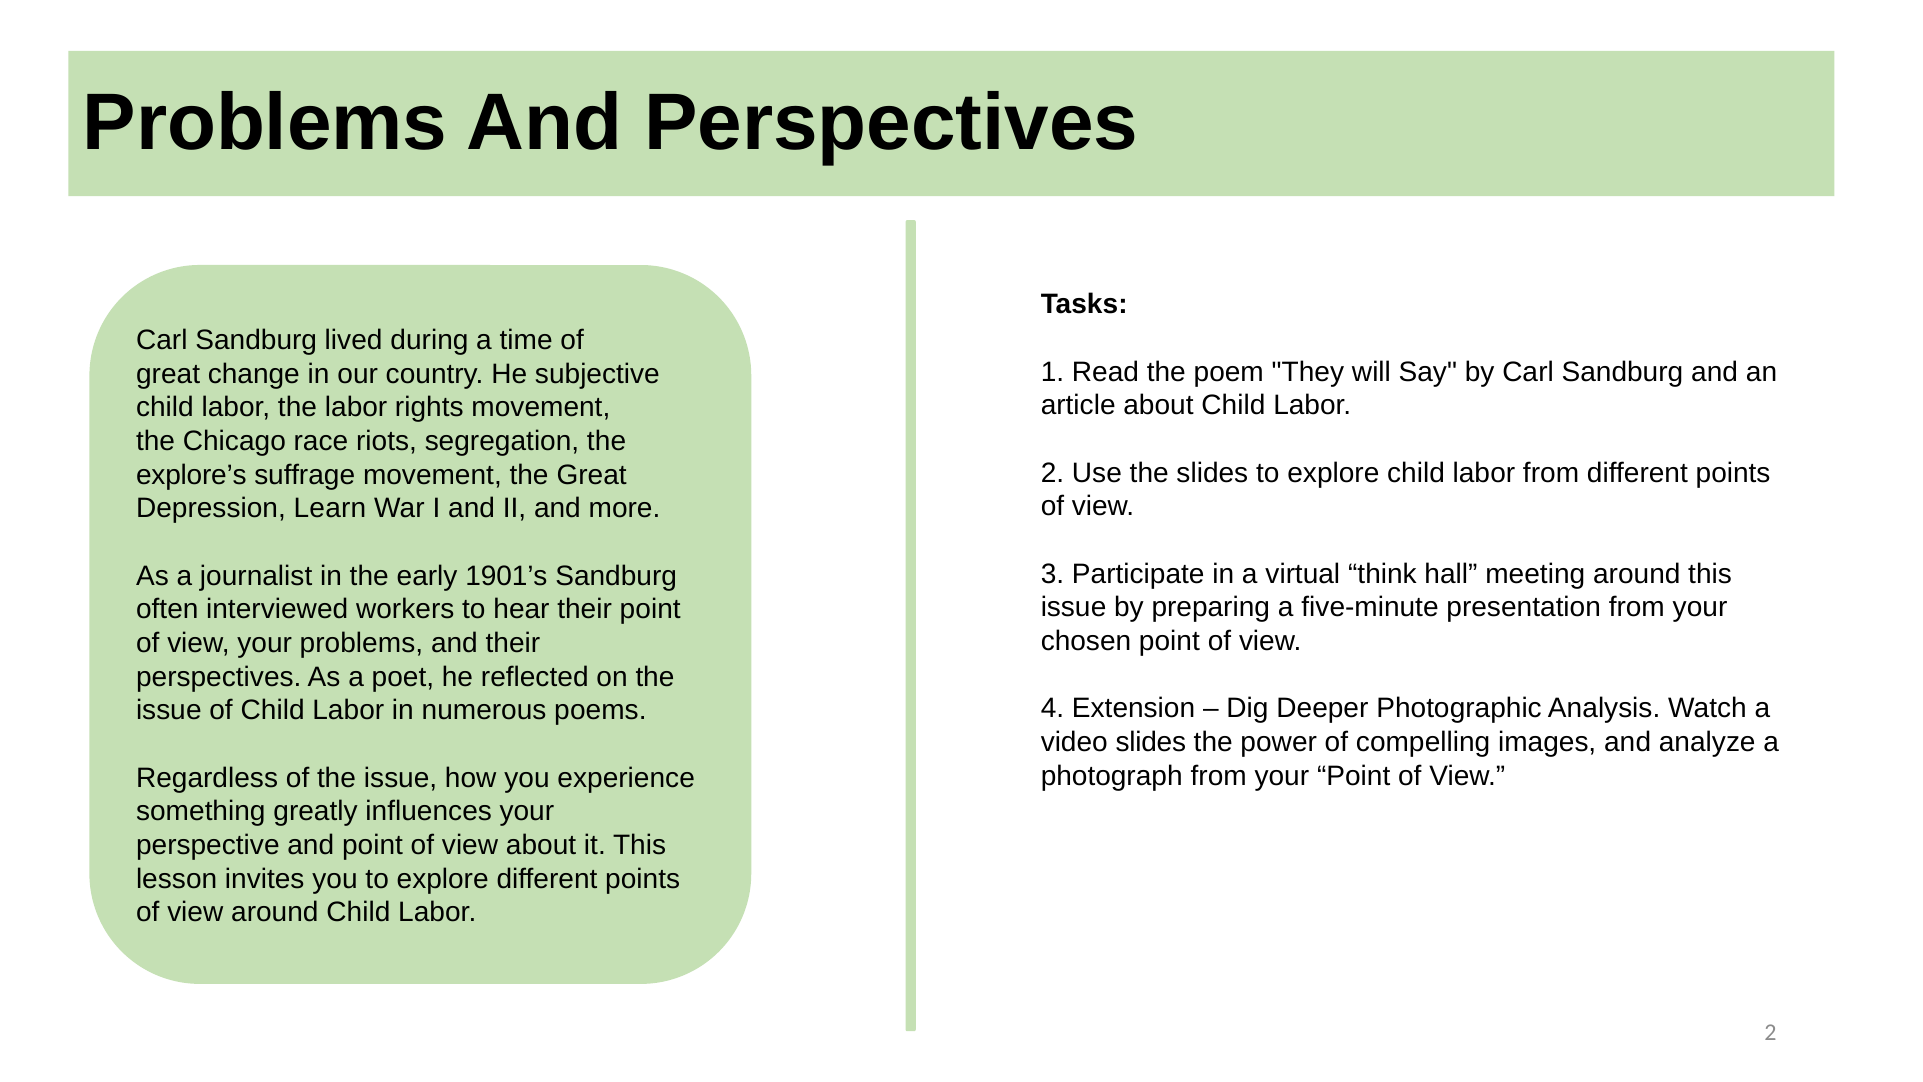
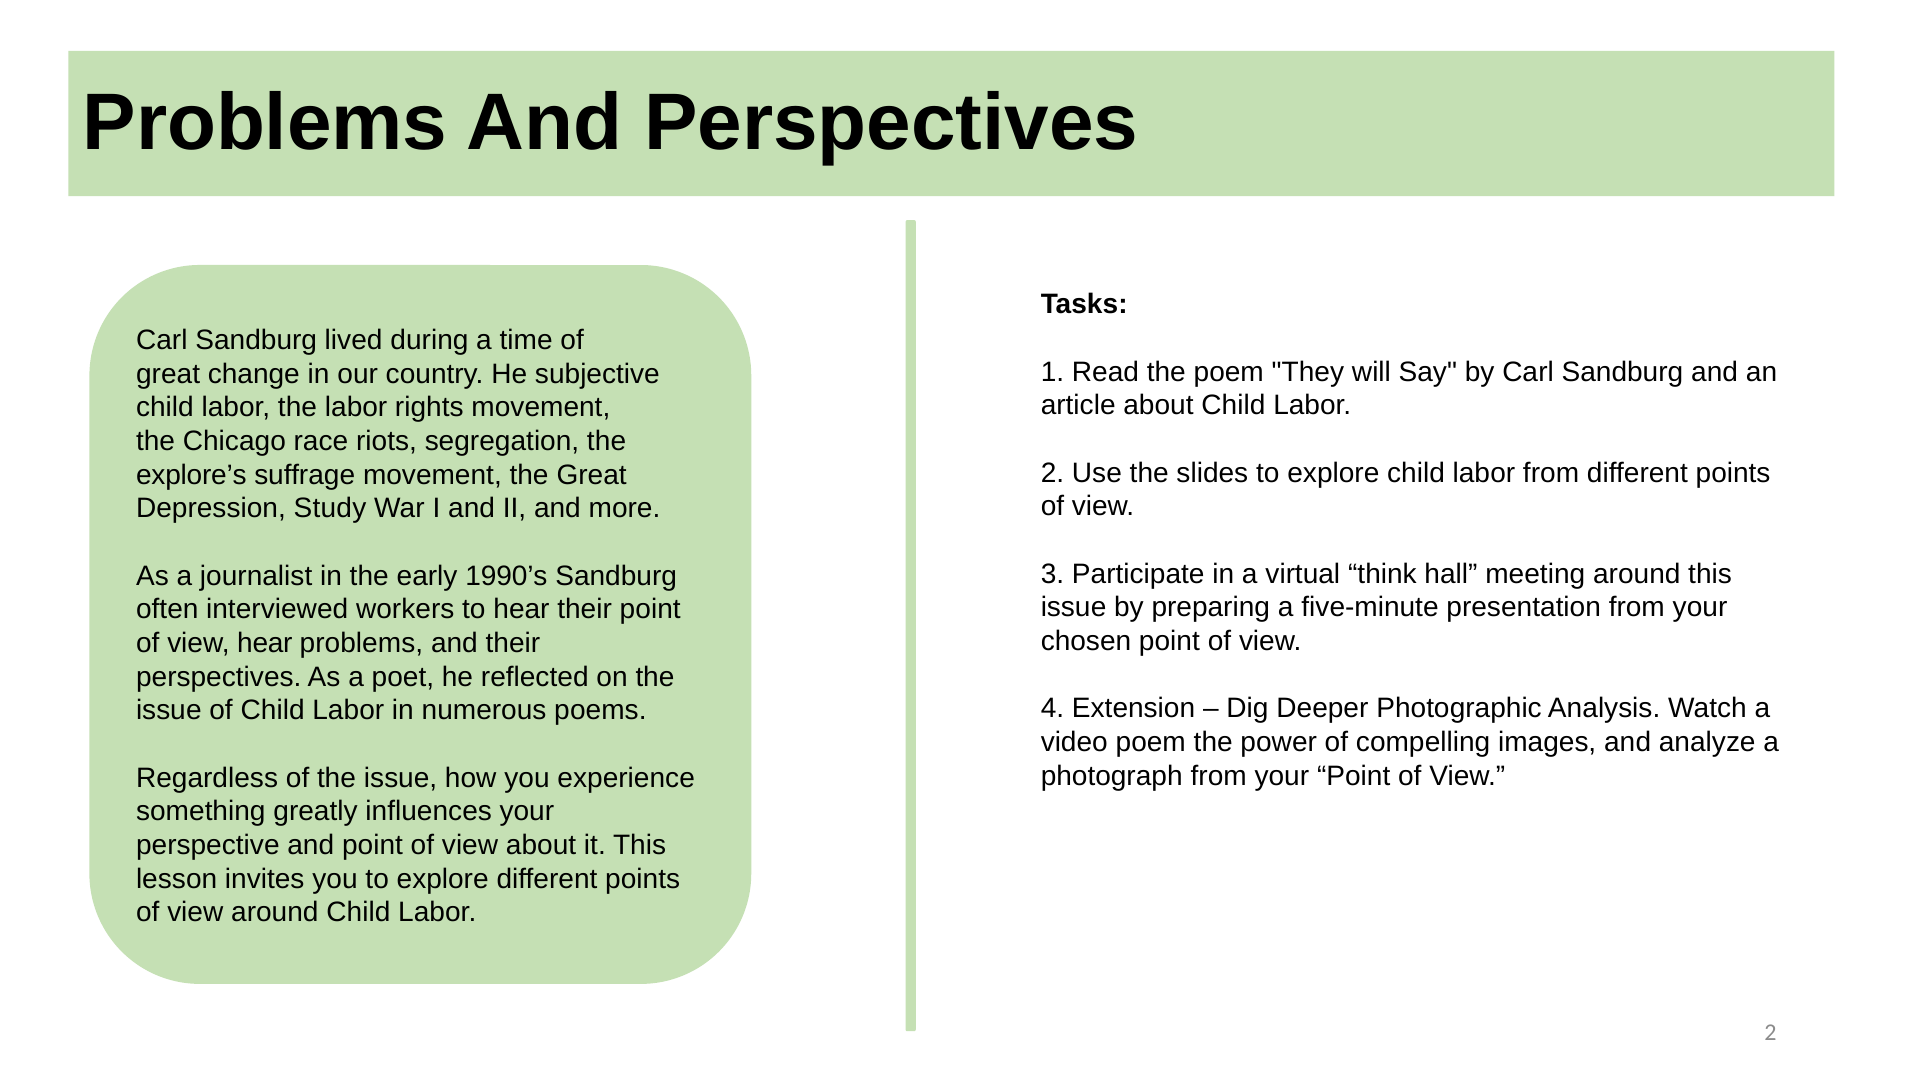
Learn: Learn -> Study
1901’s: 1901’s -> 1990’s
view your: your -> hear
video slides: slides -> poem
